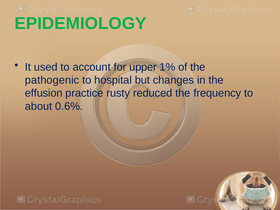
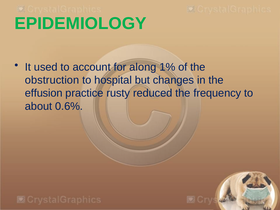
upper: upper -> along
pathogenic: pathogenic -> obstruction
